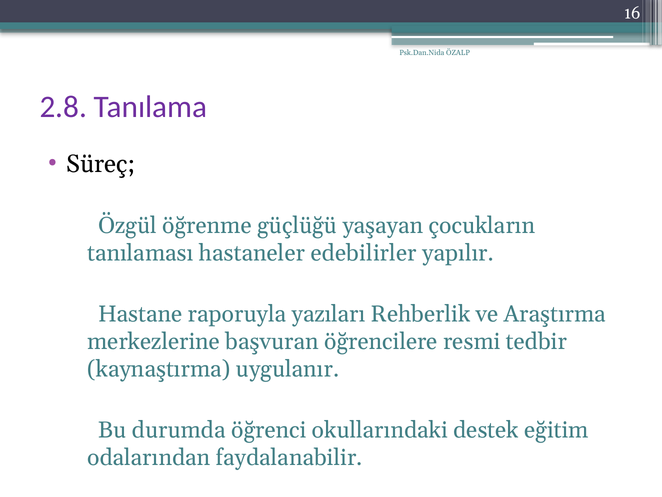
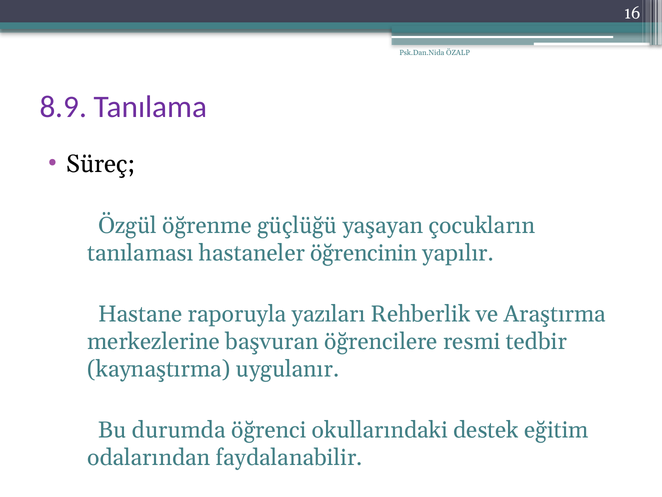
2.8: 2.8 -> 8.9
edebilirler: edebilirler -> öğrencinin
